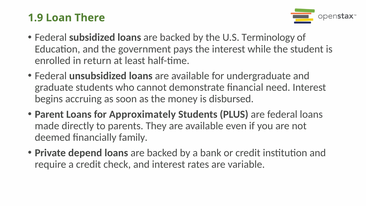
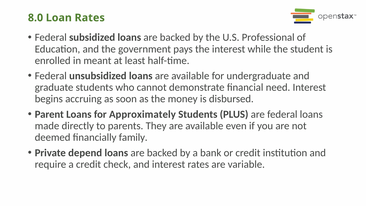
1.9: 1.9 -> 8.0
Loan There: There -> Rates
Terminology: Terminology -> Professional
return: return -> meant
